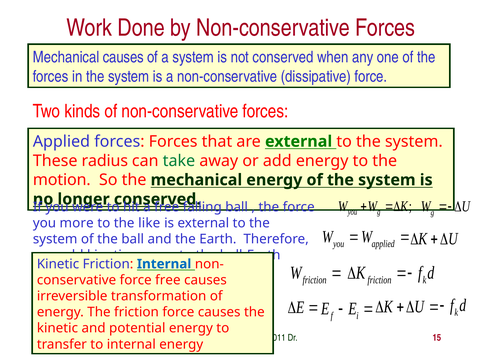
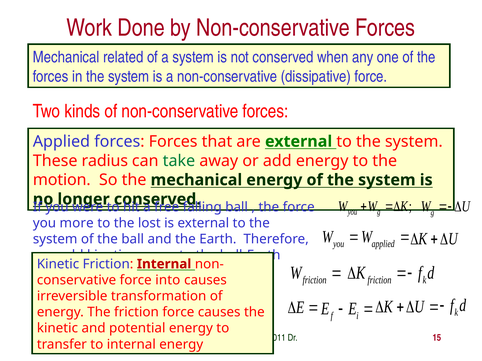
Mechanical causes: causes -> related
like: like -> lost
Internal at (164, 264) colour: blue -> red
force free: free -> into
